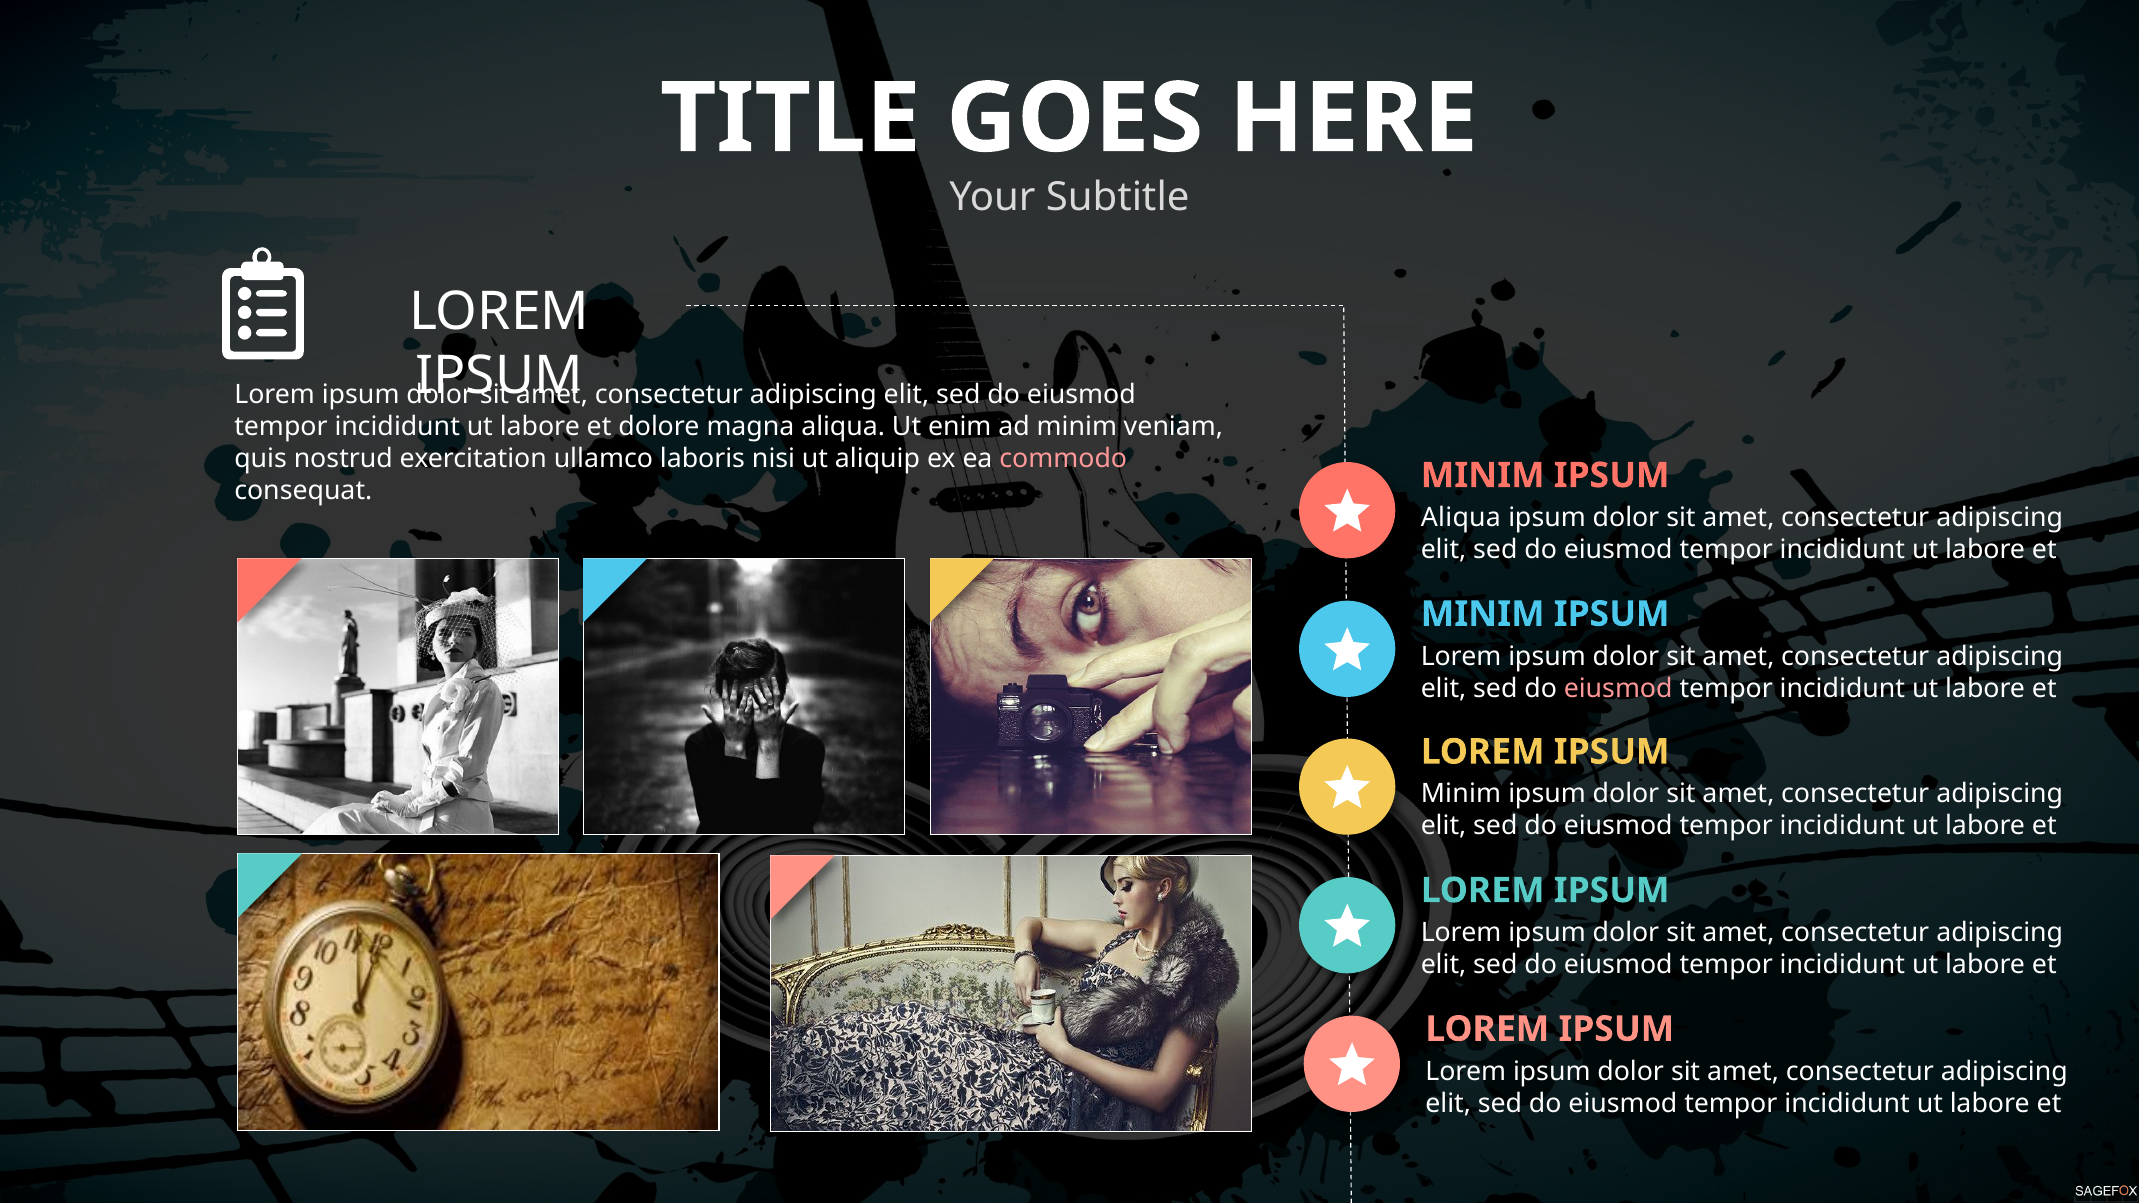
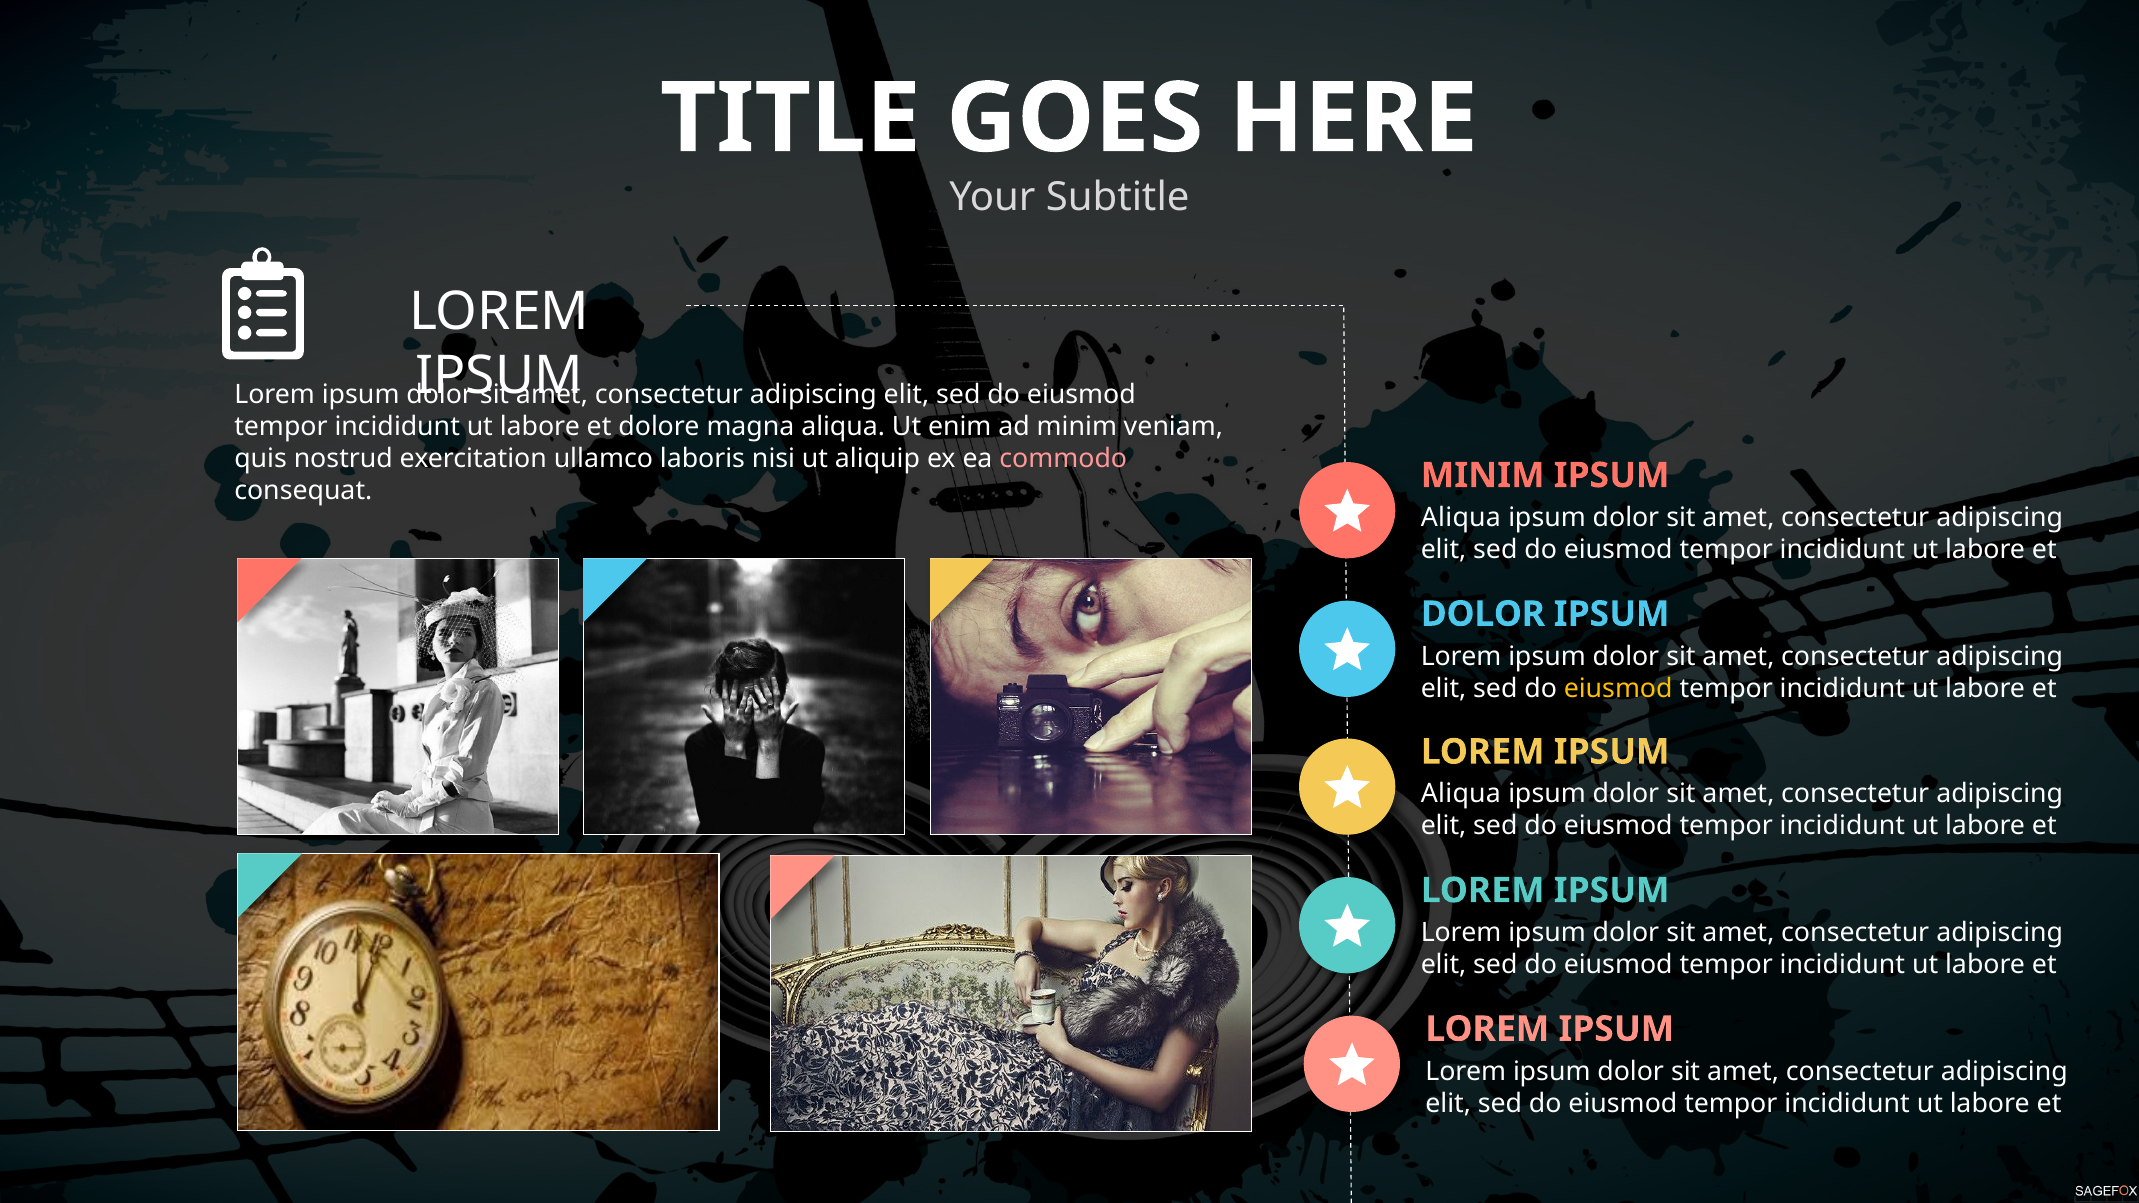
MINIM at (1483, 614): MINIM -> DOLOR
eiusmod at (1618, 688) colour: pink -> yellow
Minim at (1461, 794): Minim -> Aliqua
